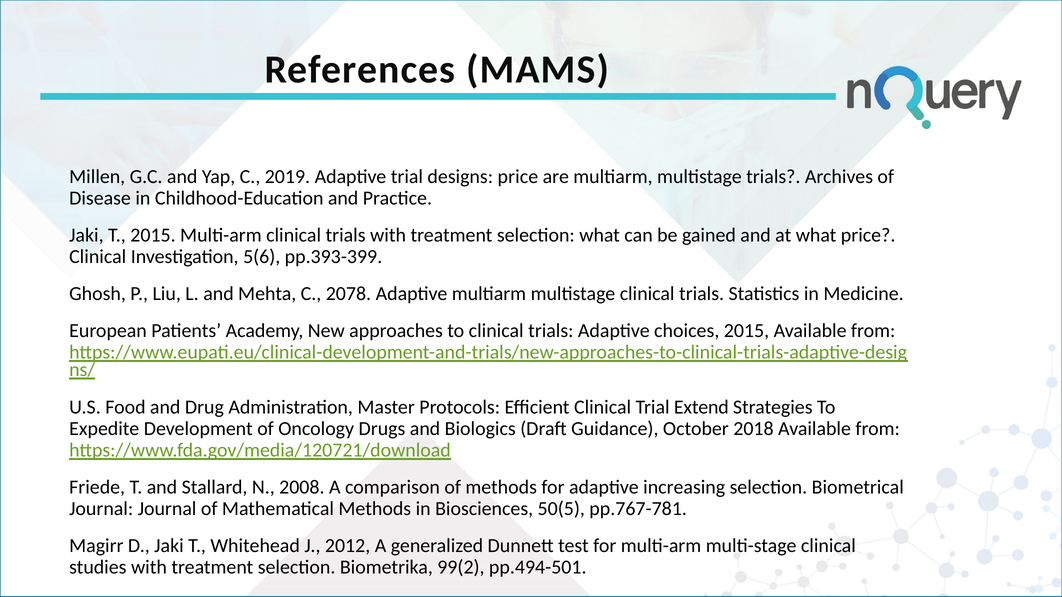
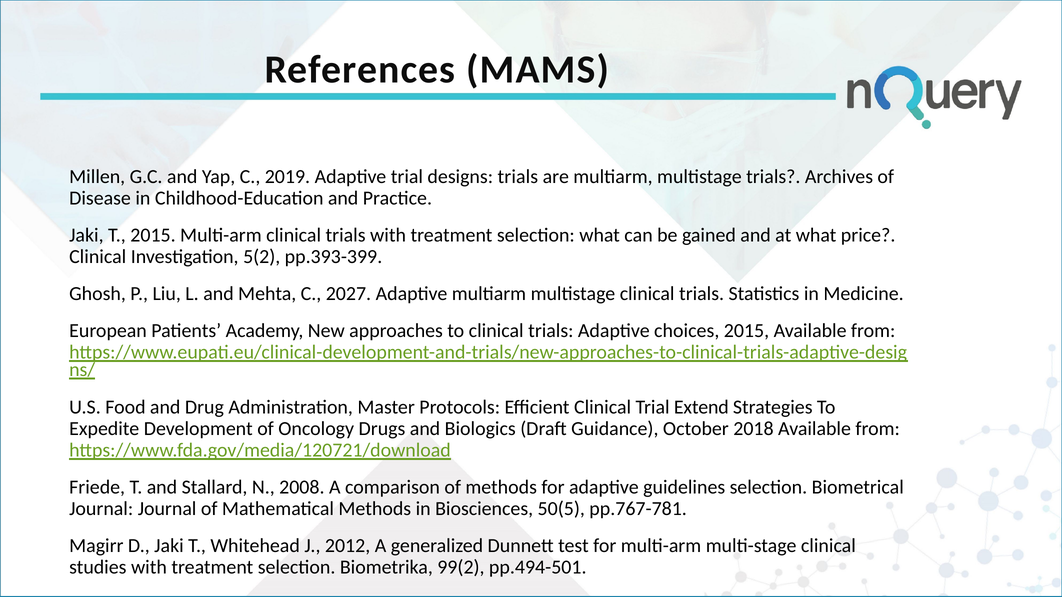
designs price: price -> trials
5(6: 5(6 -> 5(2
2078: 2078 -> 2027
increasing: increasing -> guidelines
